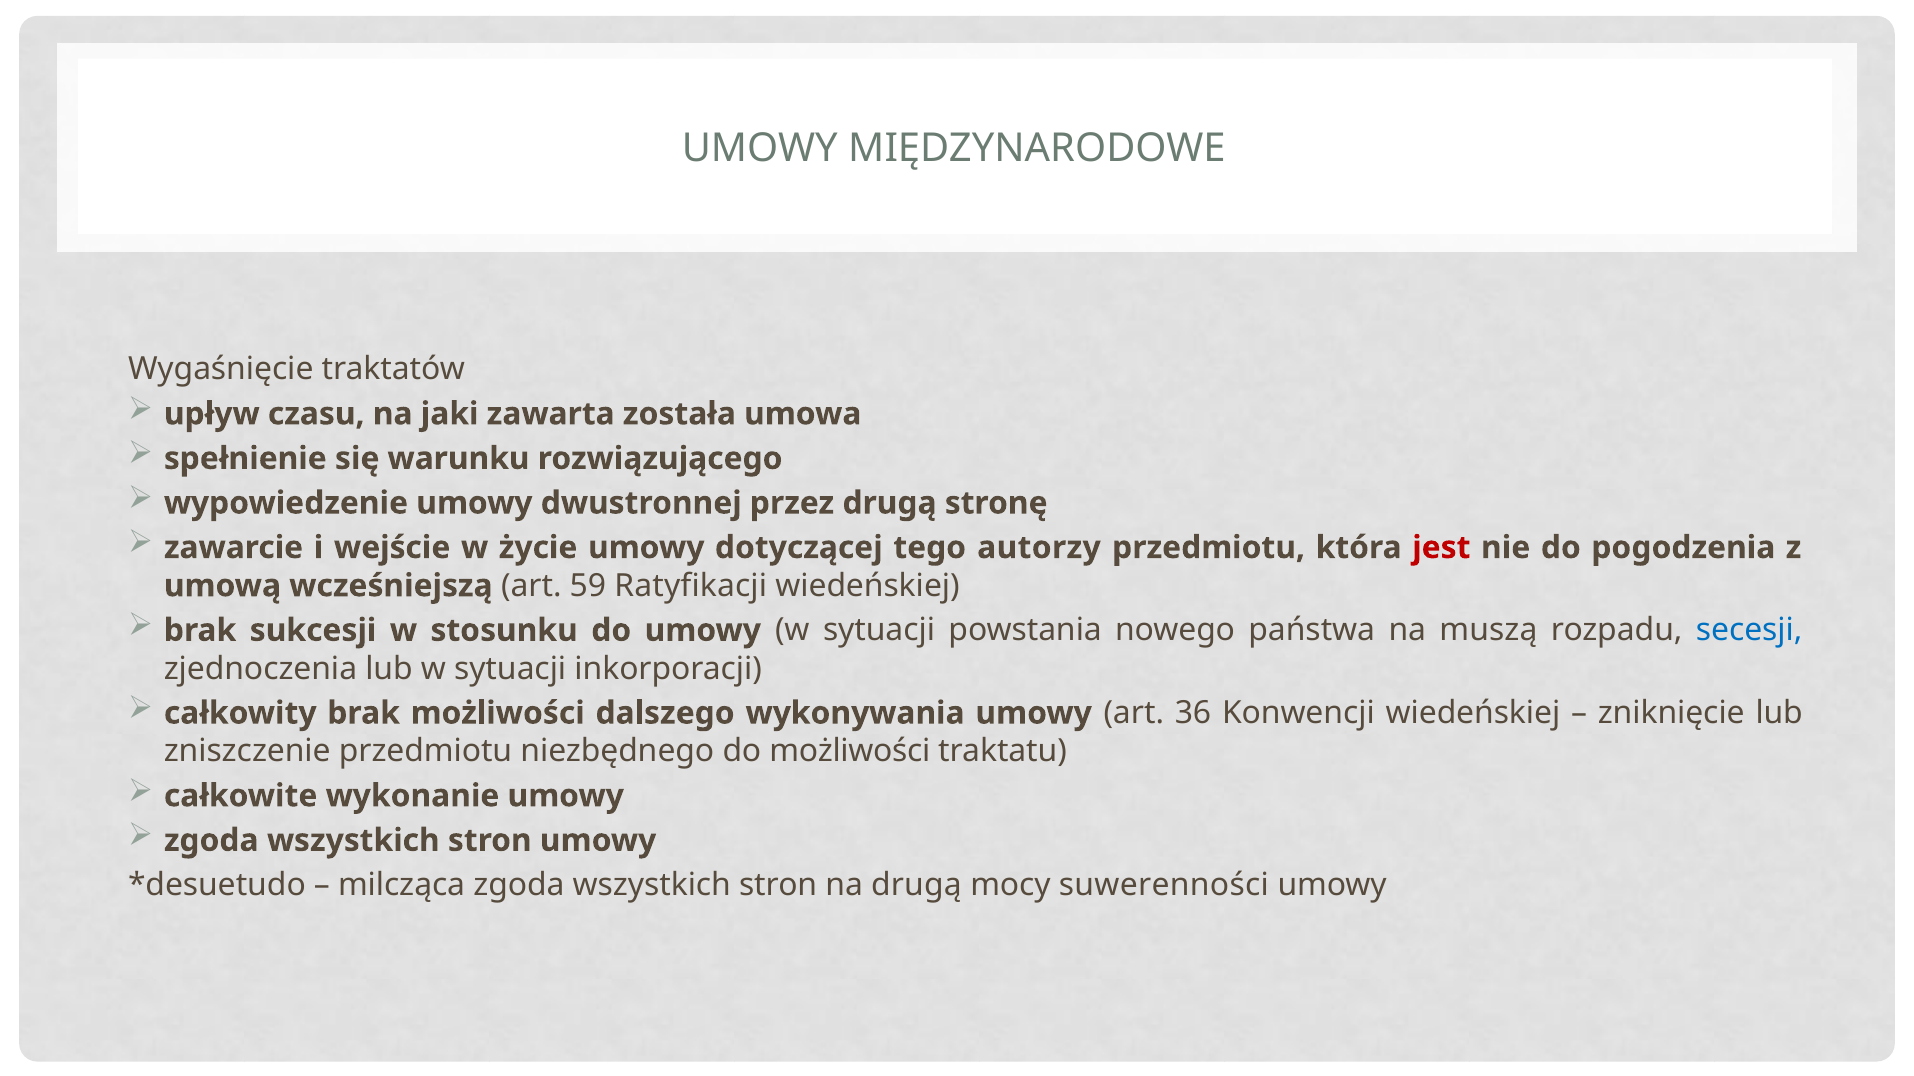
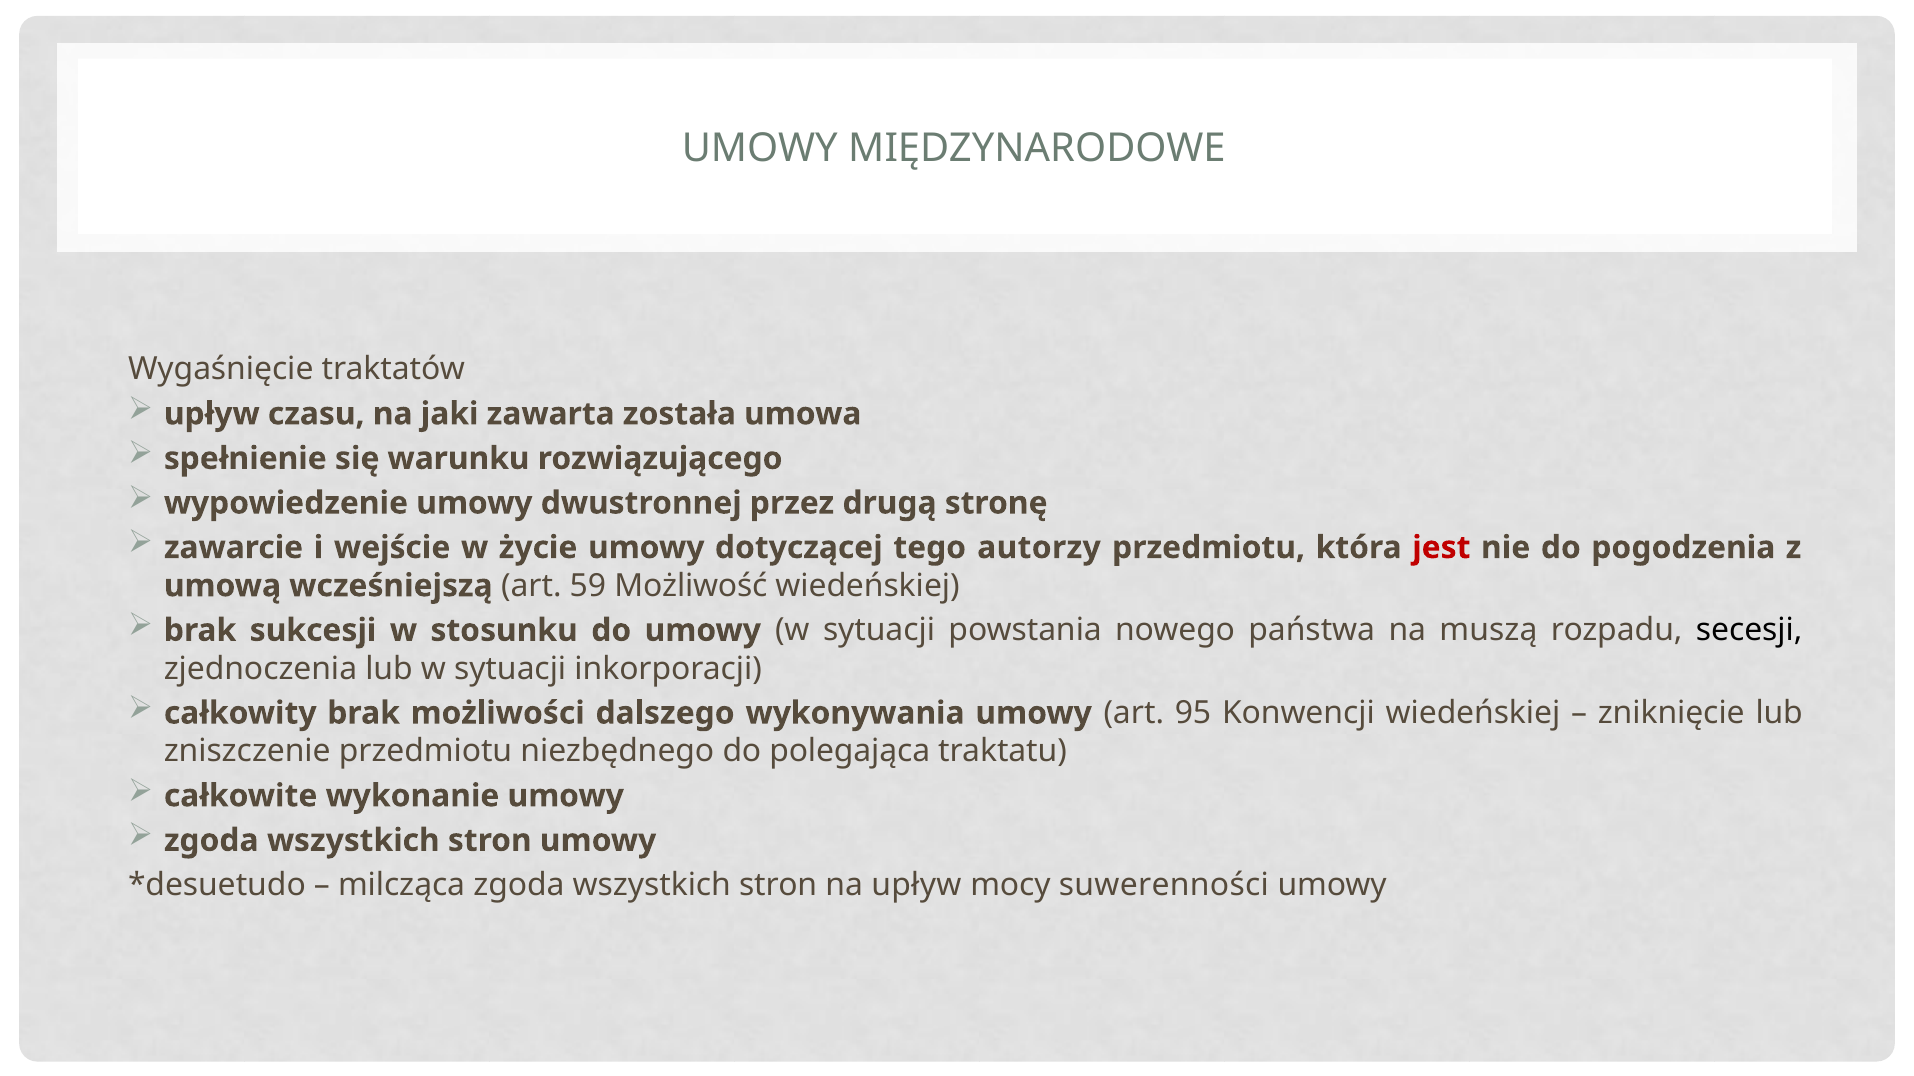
Ratyfikacji: Ratyfikacji -> Możliwość
secesji colour: blue -> black
36: 36 -> 95
do możliwości: możliwości -> polegająca
na drugą: drugą -> upływ
